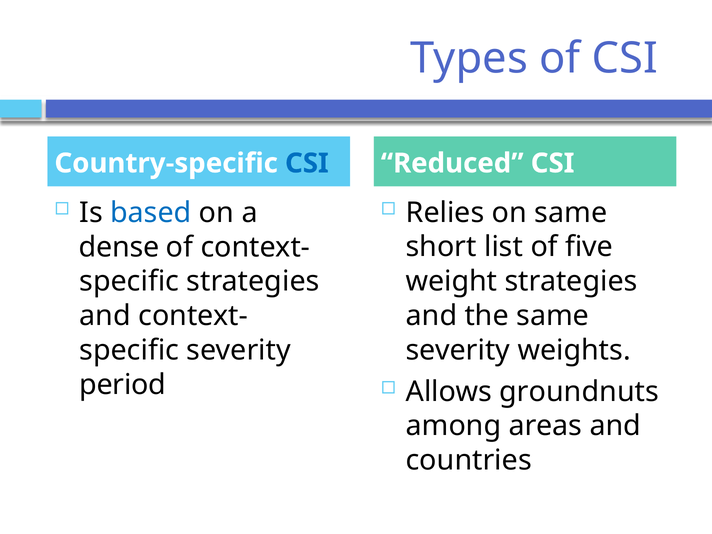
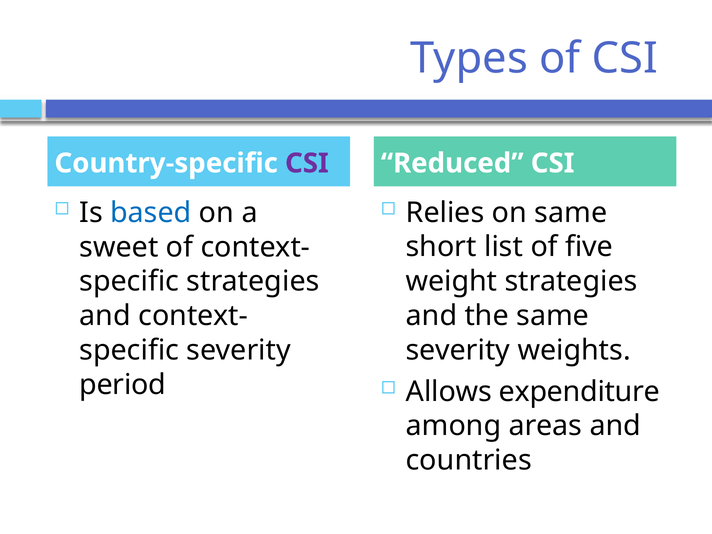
CSI at (307, 163) colour: blue -> purple
dense: dense -> sweet
groundnuts: groundnuts -> expenditure
